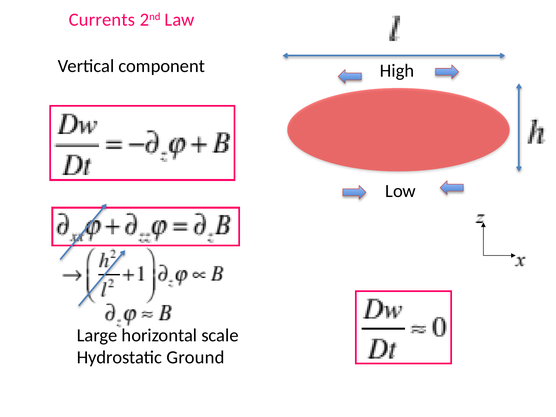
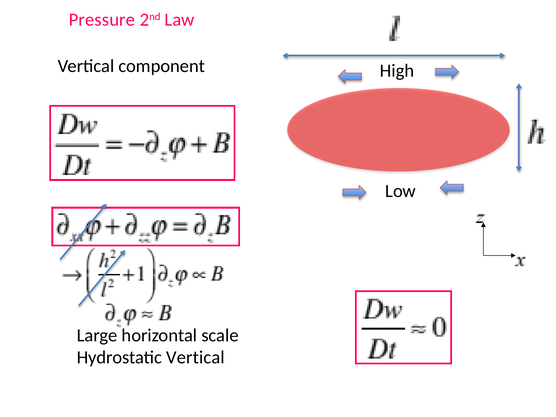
Currents: Currents -> Pressure
Hydrostatic Ground: Ground -> Vertical
